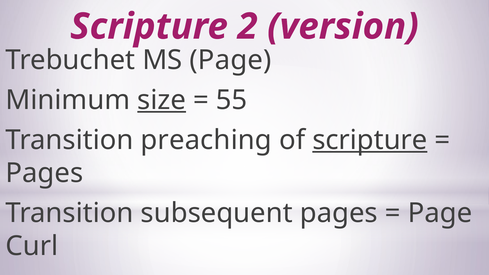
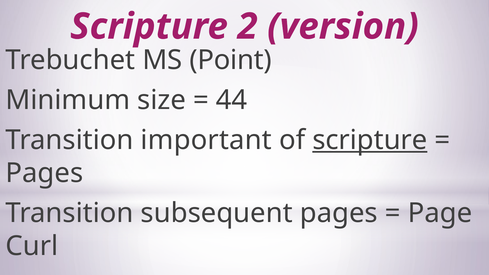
MS Page: Page -> Point
size underline: present -> none
55: 55 -> 44
preaching: preaching -> important
